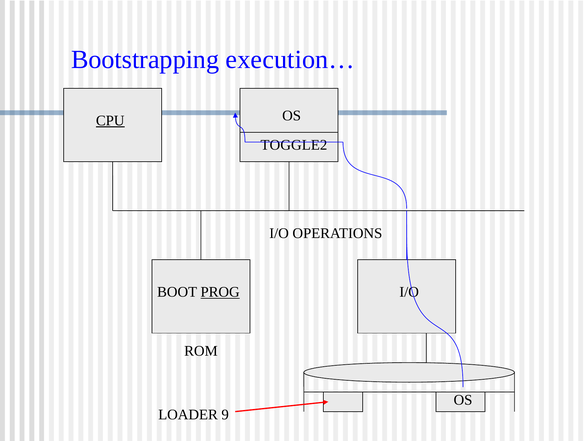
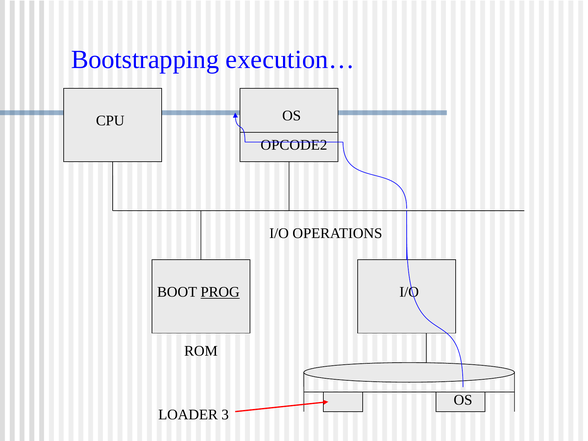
CPU underline: present -> none
TOGGLE2: TOGGLE2 -> OPCODE2
9: 9 -> 3
